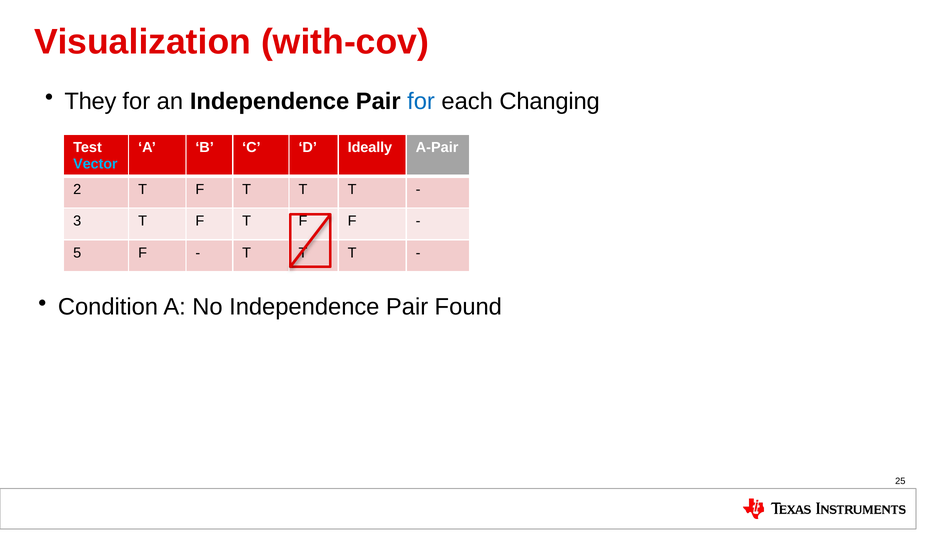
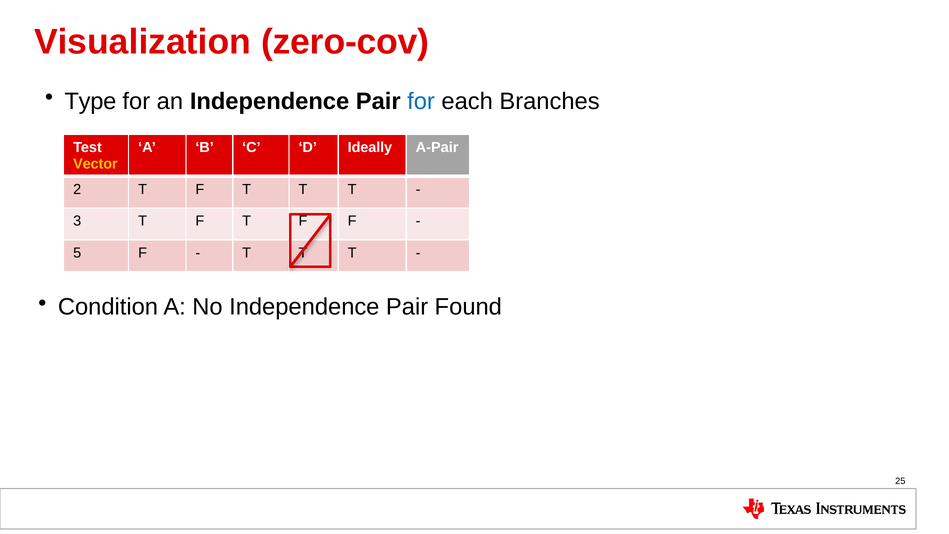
with-cov: with-cov -> zero-cov
They: They -> Type
Changing: Changing -> Branches
Vector colour: light blue -> yellow
